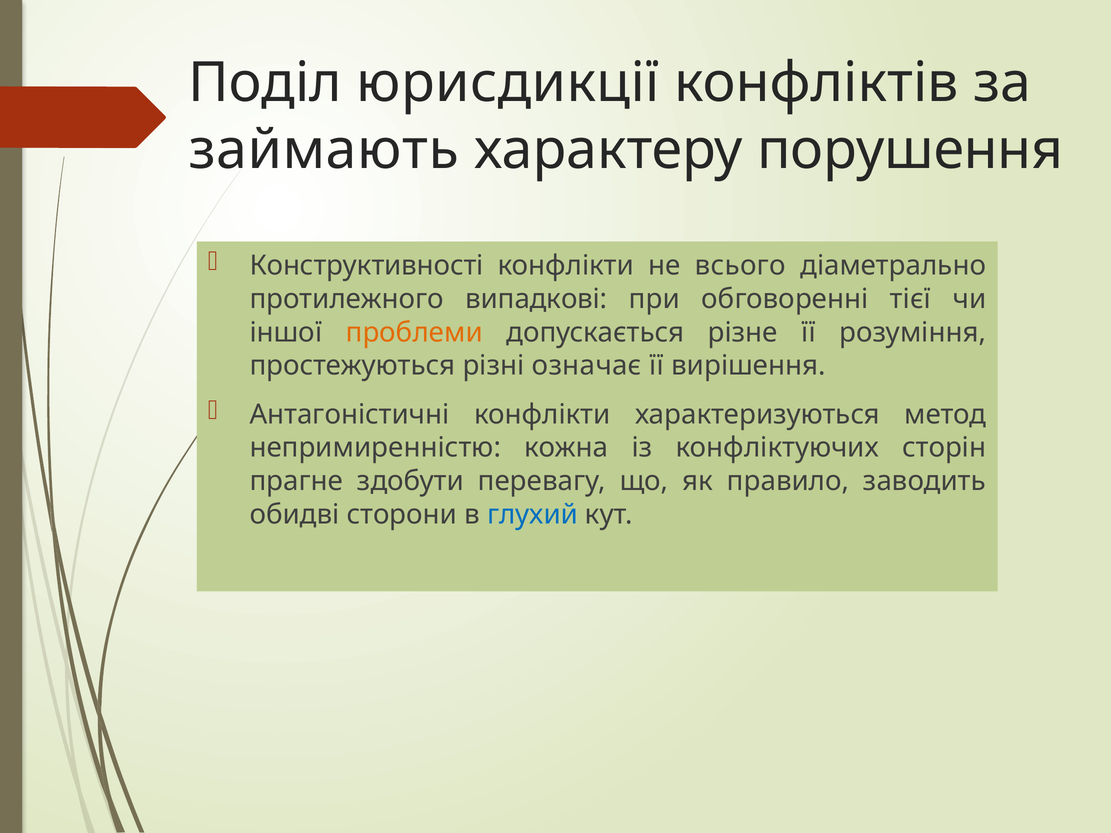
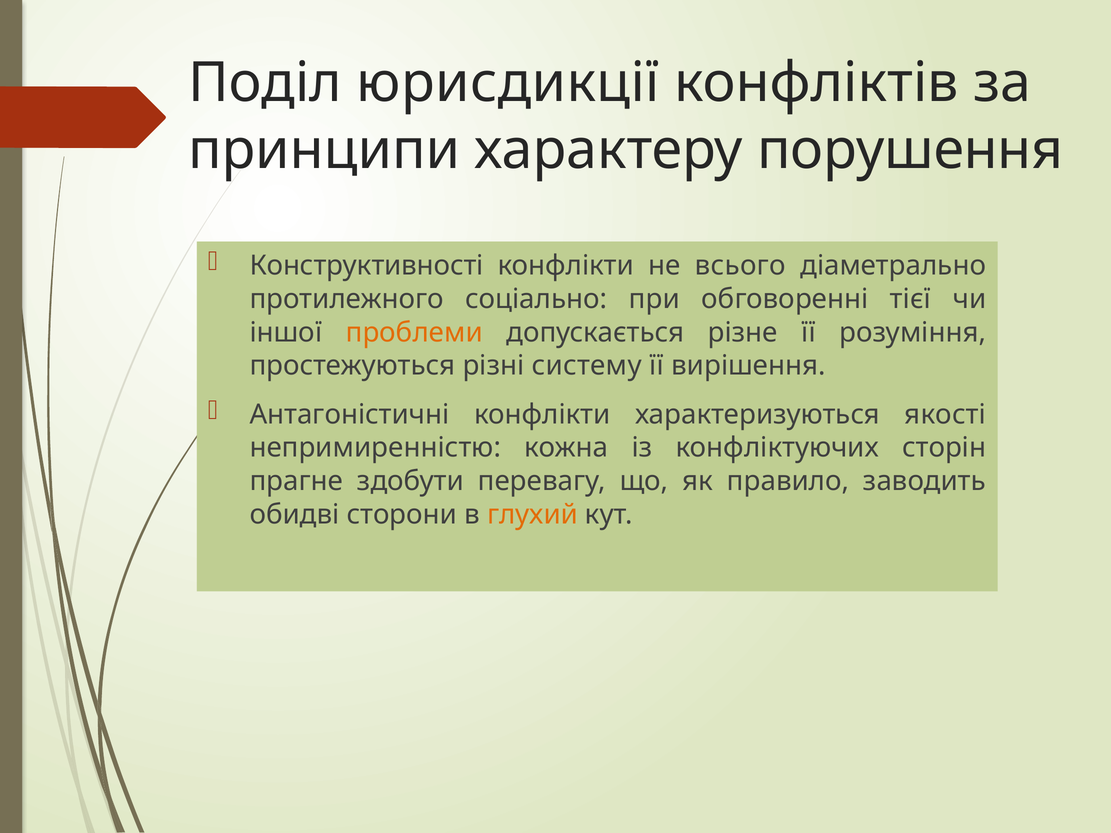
займають: займають -> принципи
випадкові: випадкові -> соціально
означає: означає -> систему
метод: метод -> якості
глухий colour: blue -> orange
